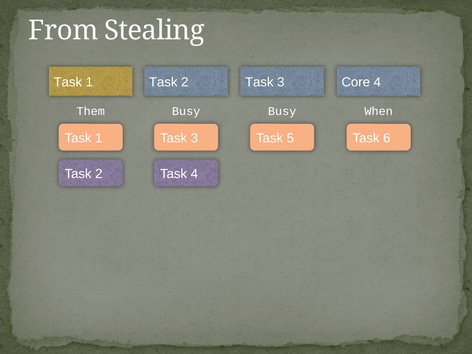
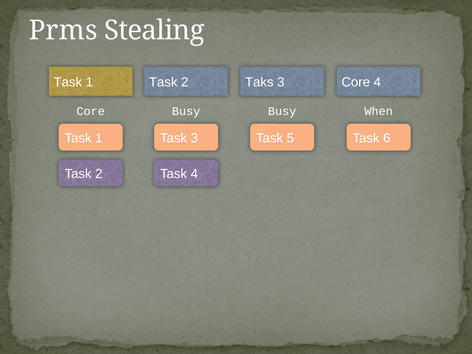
From: From -> Prms
Task at (259, 82): Task -> Taks
Them at (91, 111): Them -> Core
